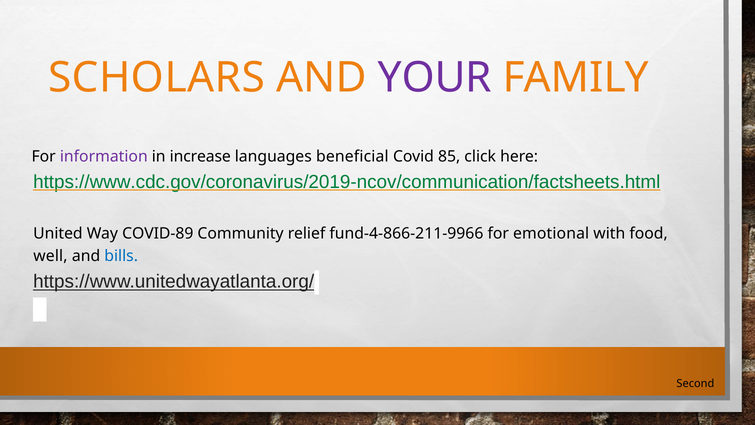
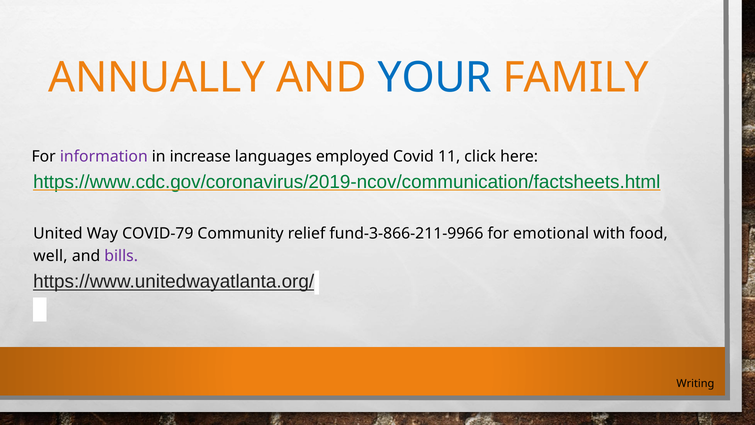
SCHOLARS: SCHOLARS -> ANNUALLY
YOUR colour: purple -> blue
beneficial: beneficial -> employed
85: 85 -> 11
COVID-89: COVID-89 -> COVID-79
fund-4-866-211-9966: fund-4-866-211-9966 -> fund-3-866-211-9966
bills colour: blue -> purple
Second: Second -> Writing
